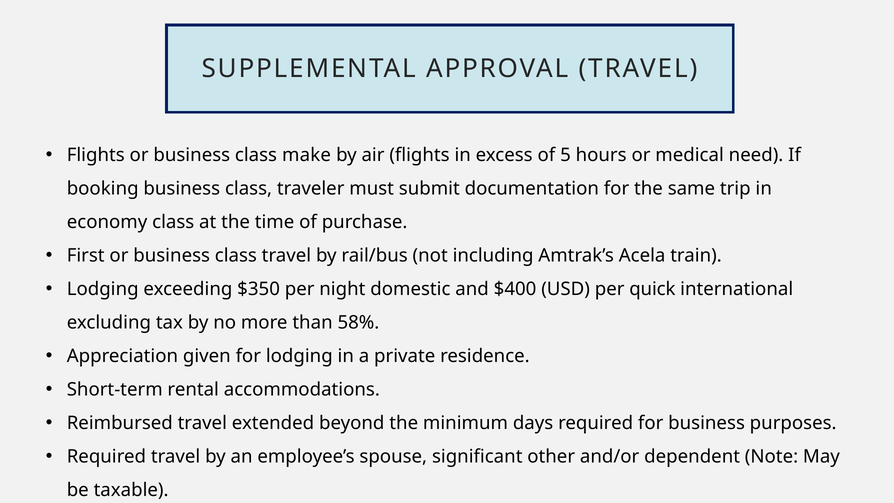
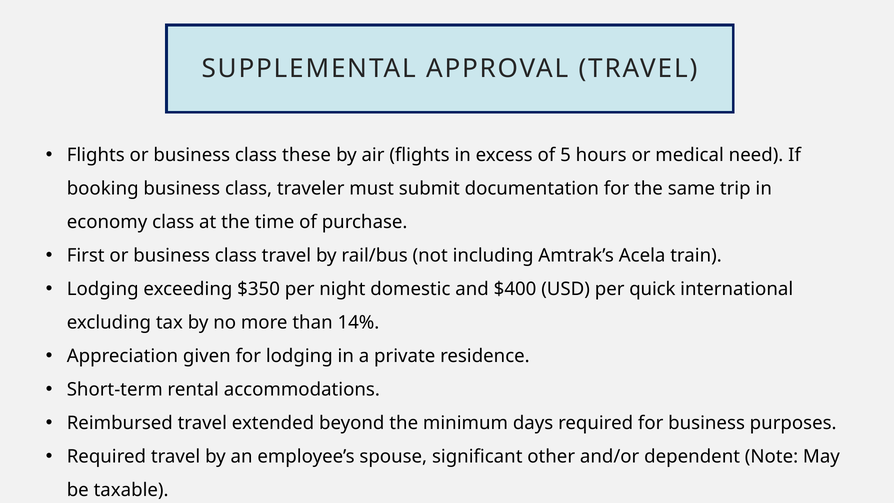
make: make -> these
58%: 58% -> 14%
